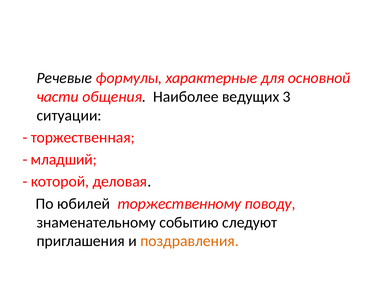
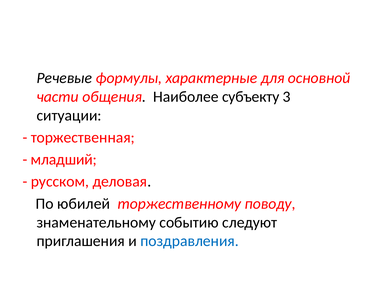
ведущих: ведущих -> субъекту
которой: которой -> русском
поздравления colour: orange -> blue
